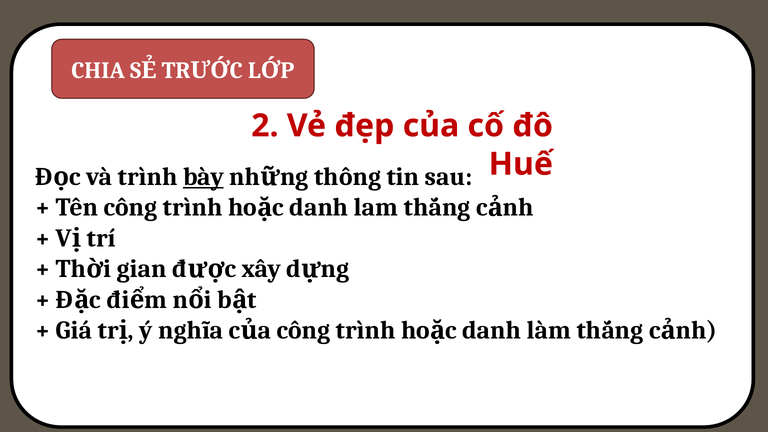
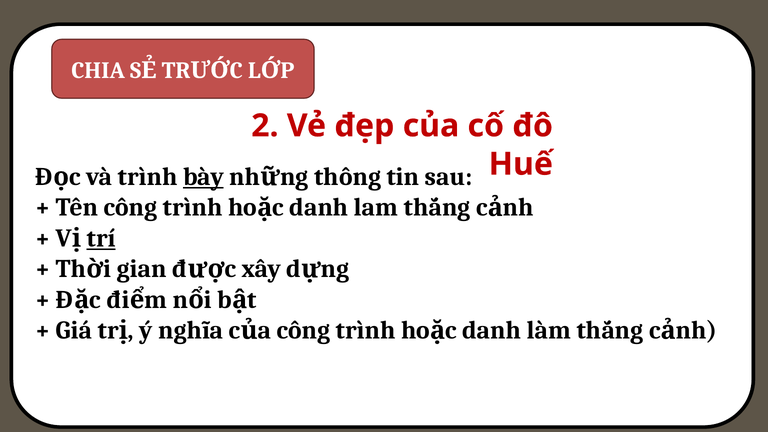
trí underline: none -> present
